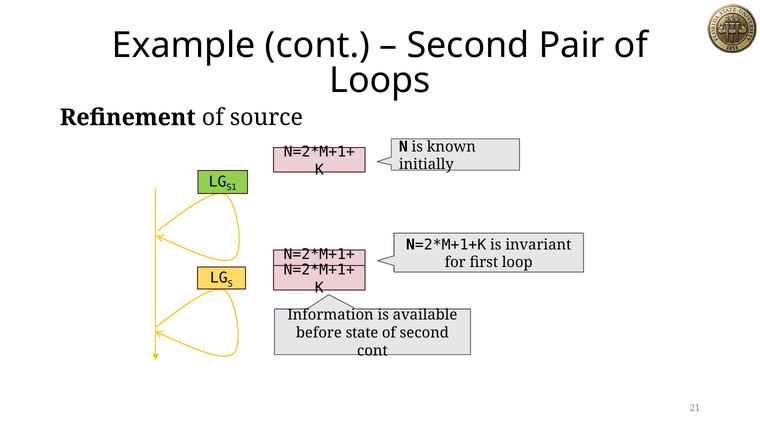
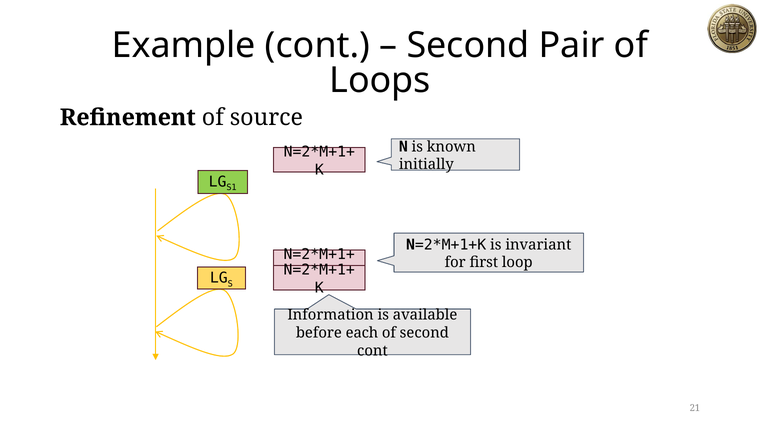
state: state -> each
